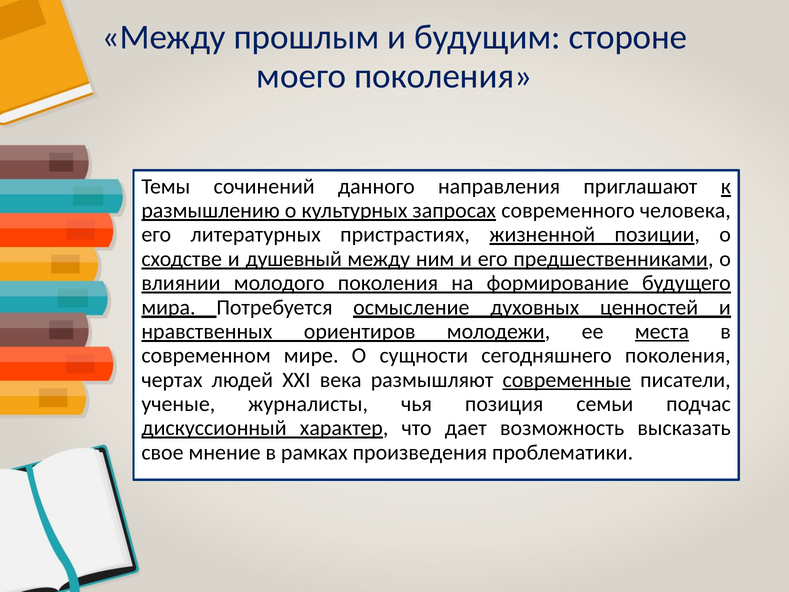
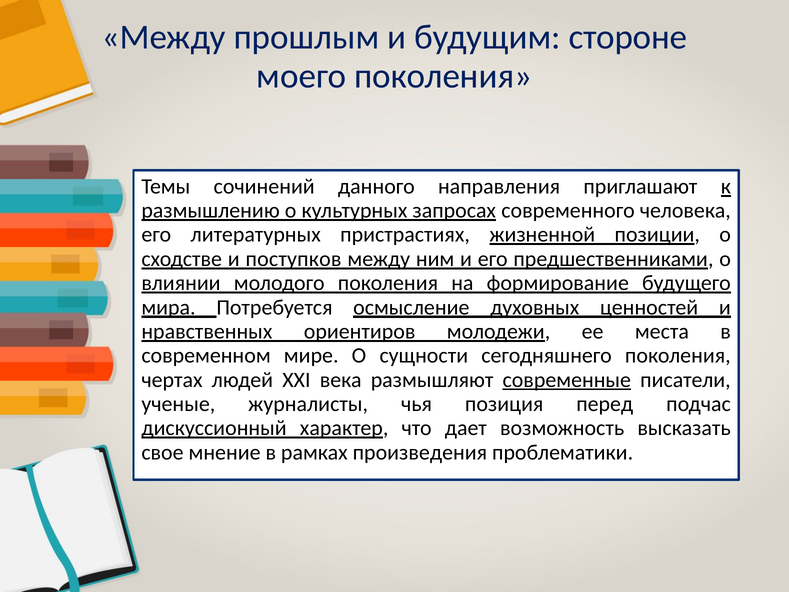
душевный: душевный -> поступков
места underline: present -> none
семьи: семьи -> перед
